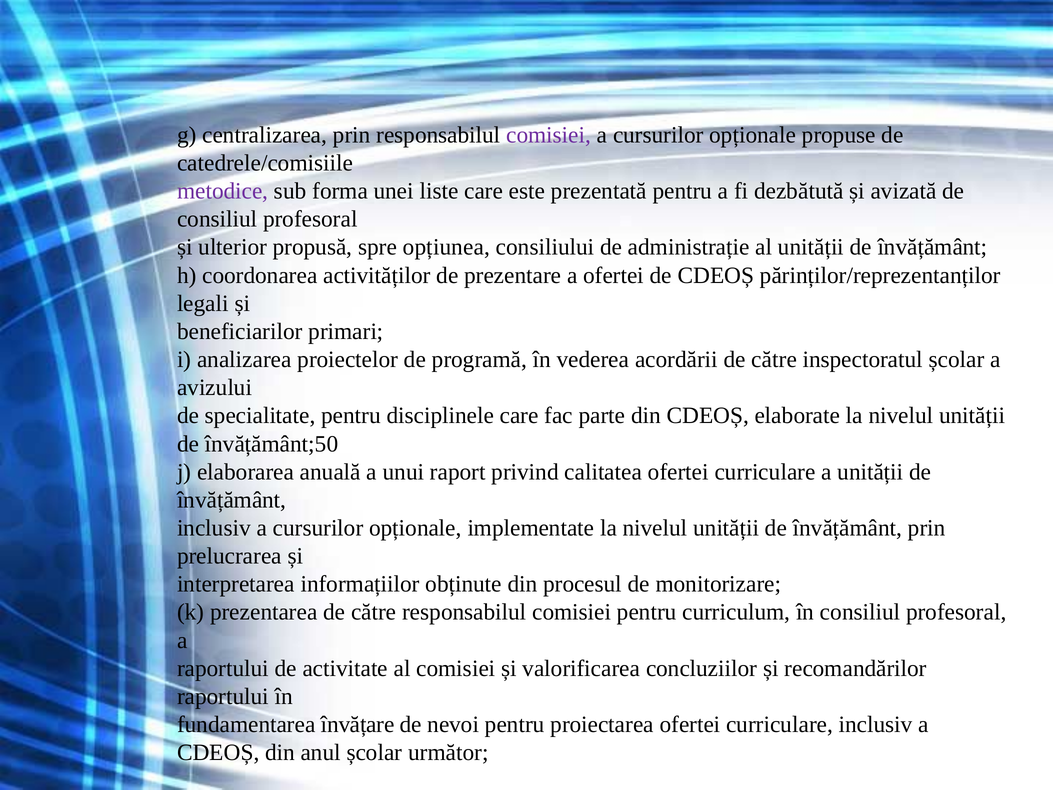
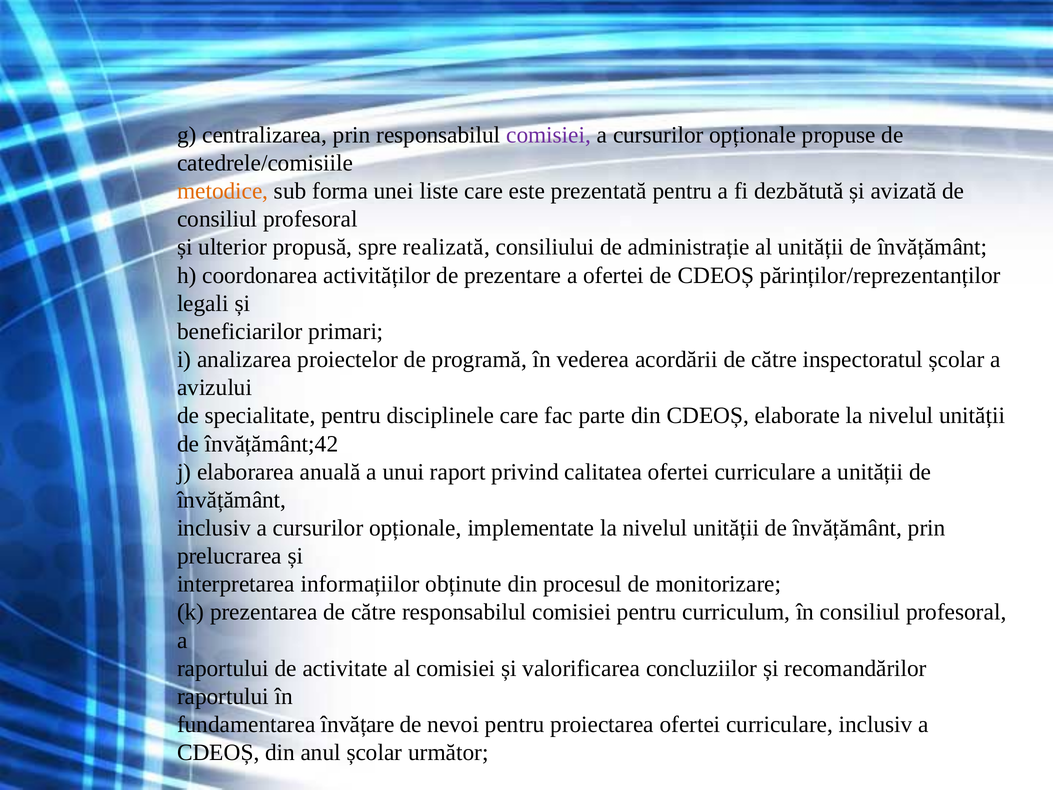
metodice colour: purple -> orange
opțiunea: opțiunea -> realizată
învățământ;50: învățământ;50 -> învățământ;42
